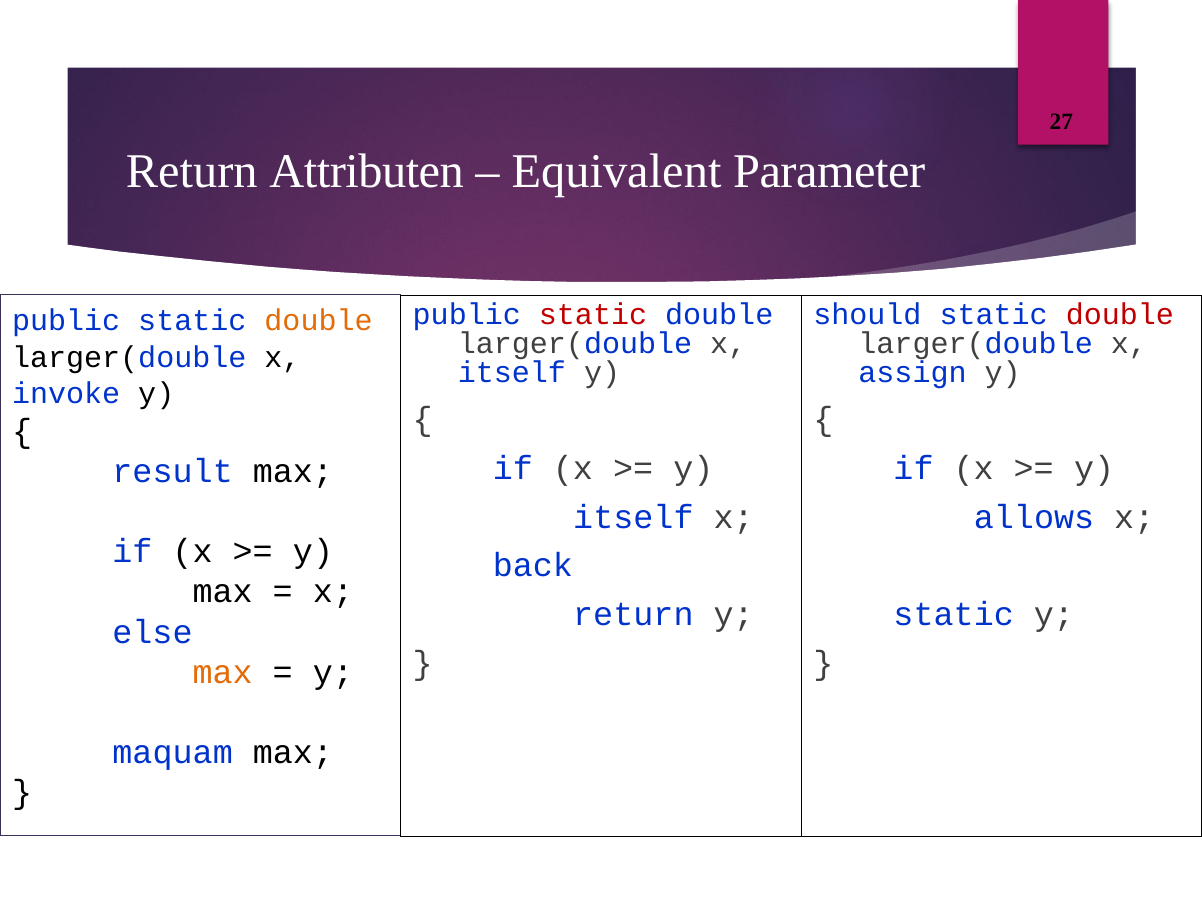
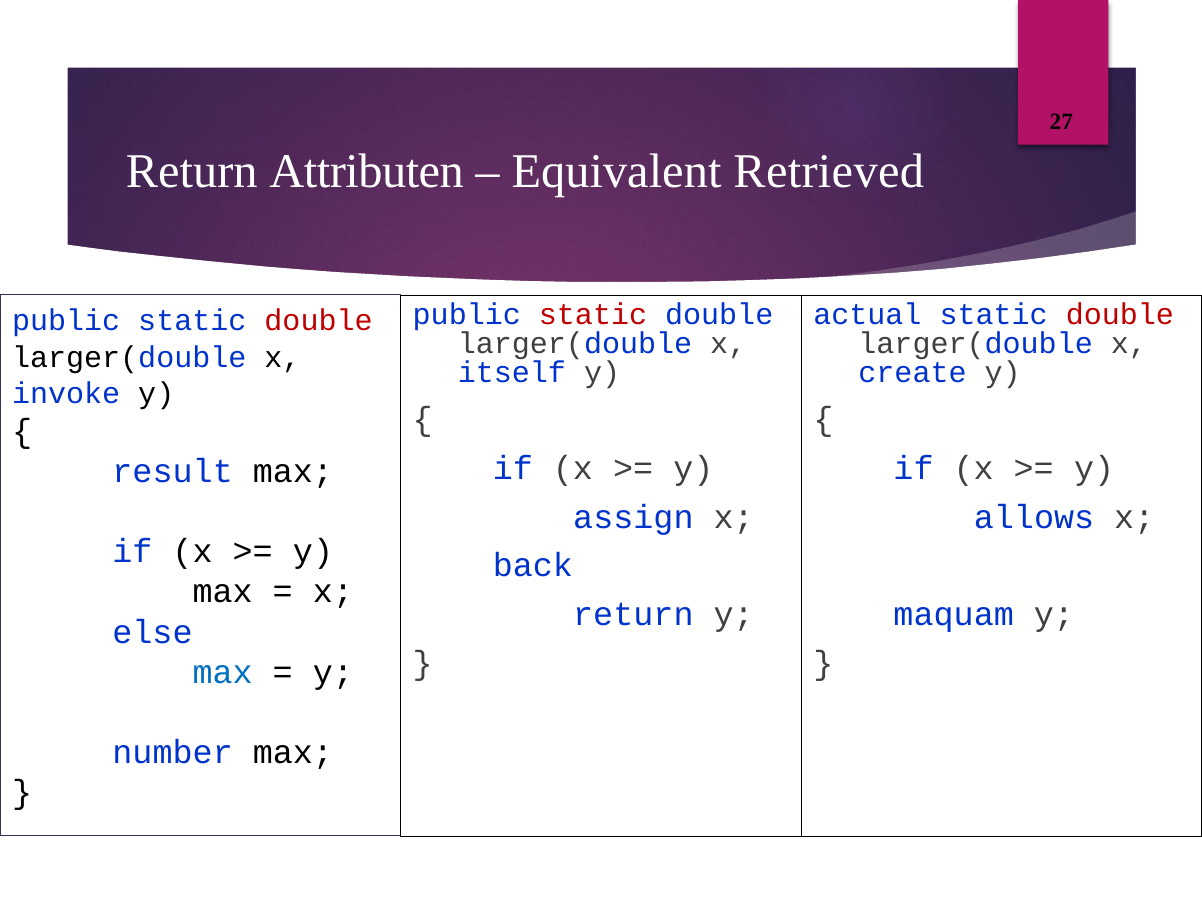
Parameter: Parameter -> Retrieved
should: should -> actual
double at (319, 321) colour: orange -> red
assign: assign -> create
itself at (633, 517): itself -> assign
static at (954, 614): static -> maquam
max at (223, 672) colour: orange -> blue
maquam: maquam -> number
